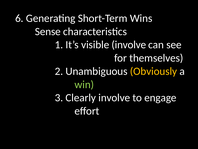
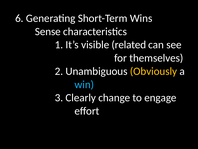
visible involve: involve -> related
win colour: light green -> light blue
Clearly involve: involve -> change
